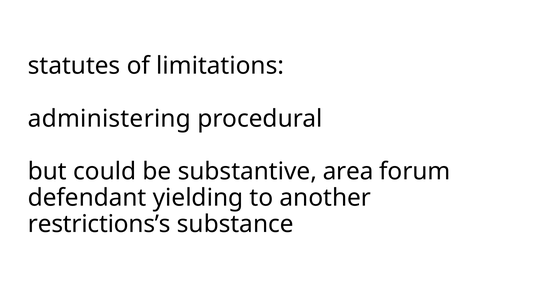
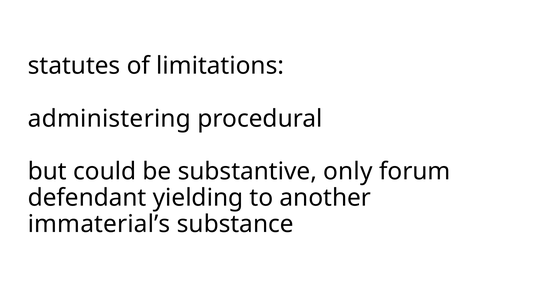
area: area -> only
restrictions’s: restrictions’s -> immaterial’s
